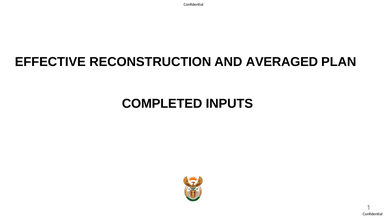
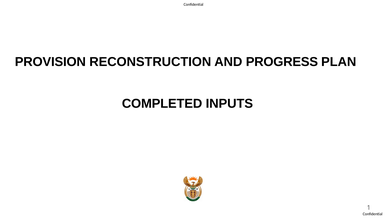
EFFECTIVE: EFFECTIVE -> PROVISION
AVERAGED: AVERAGED -> PROGRESS
